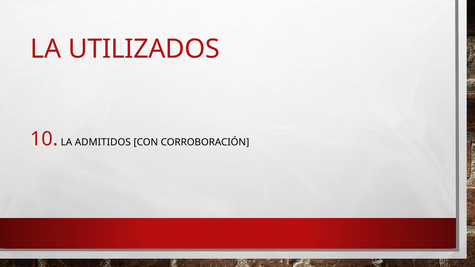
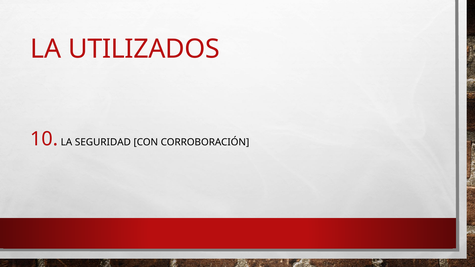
ADMITIDOS: ADMITIDOS -> SEGURIDAD
